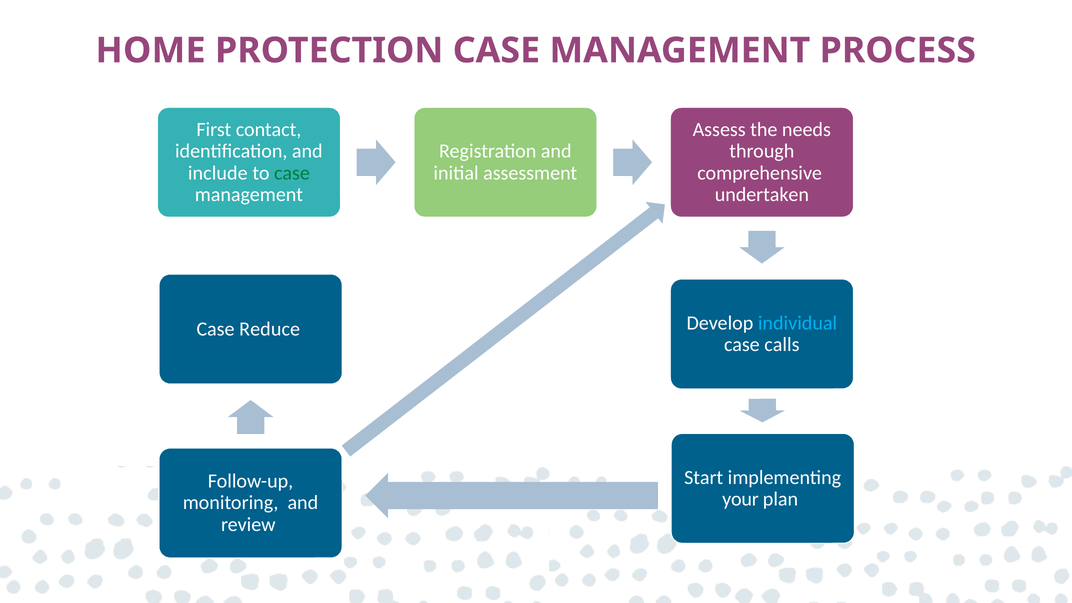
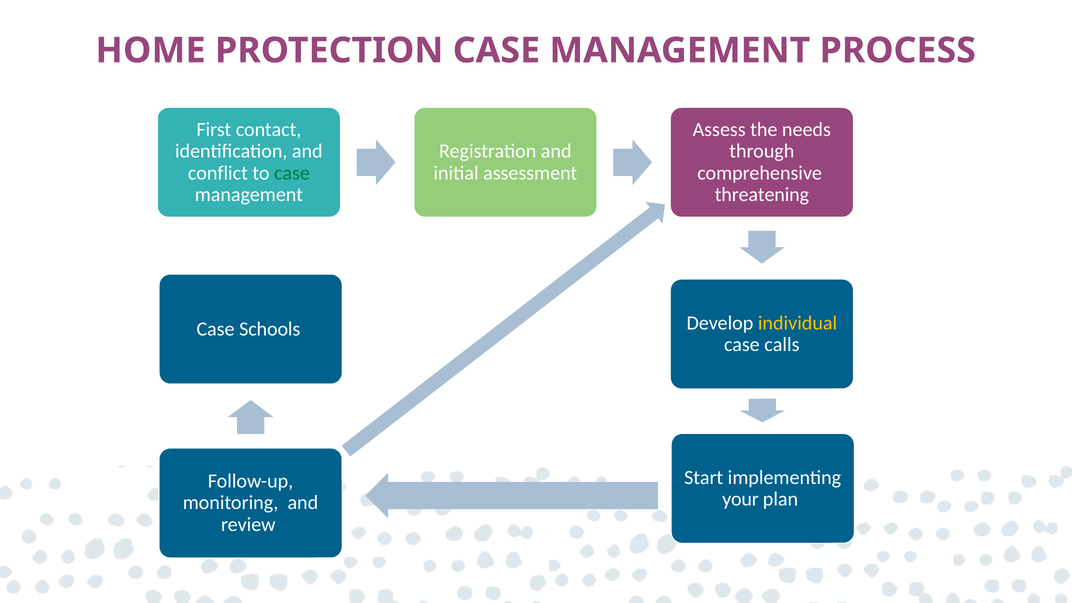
include: include -> conflict
undertaken: undertaken -> threatening
individual colour: light blue -> yellow
Reduce: Reduce -> Schools
